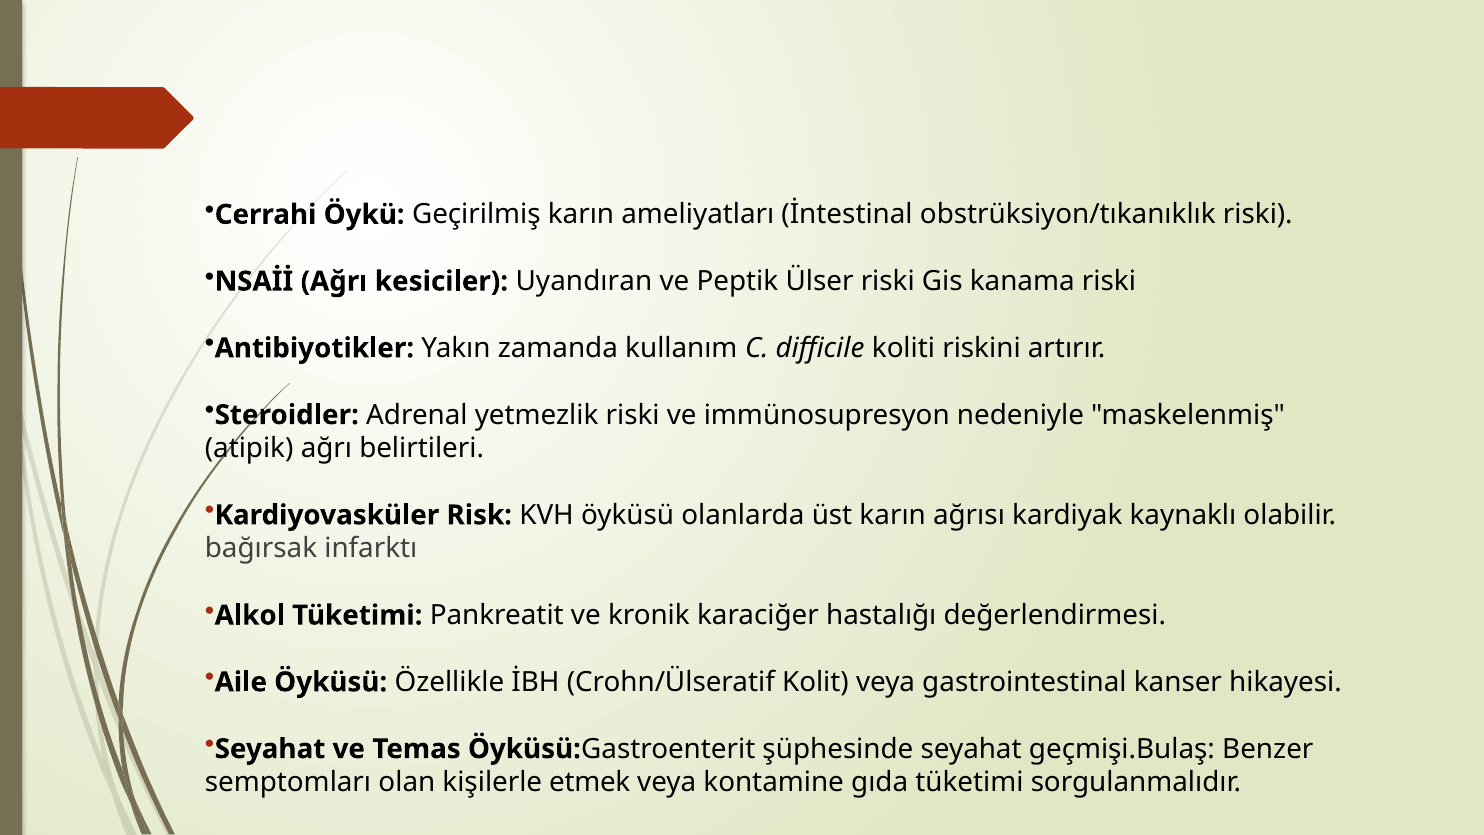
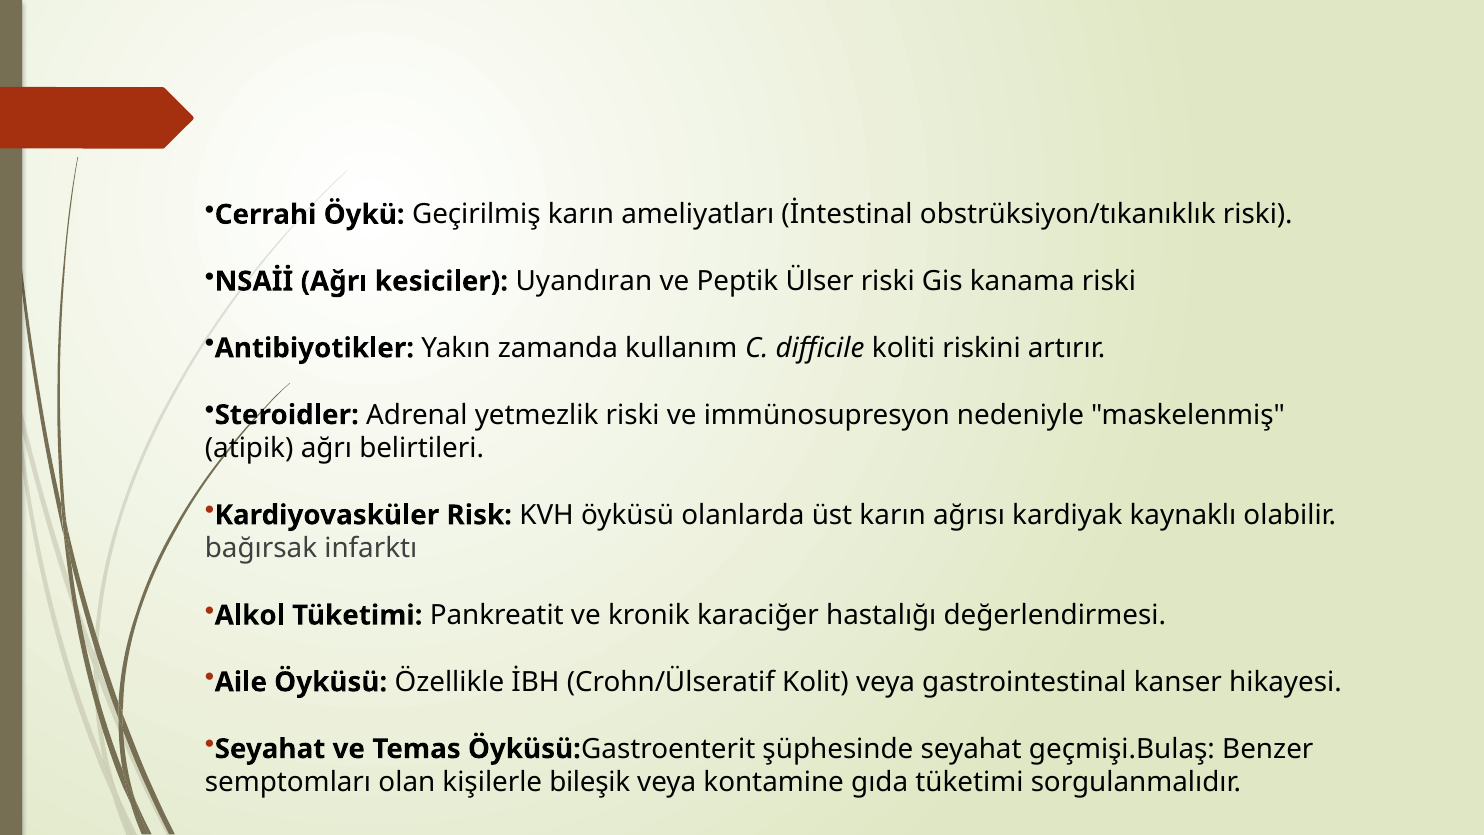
etmek: etmek -> bileşik
